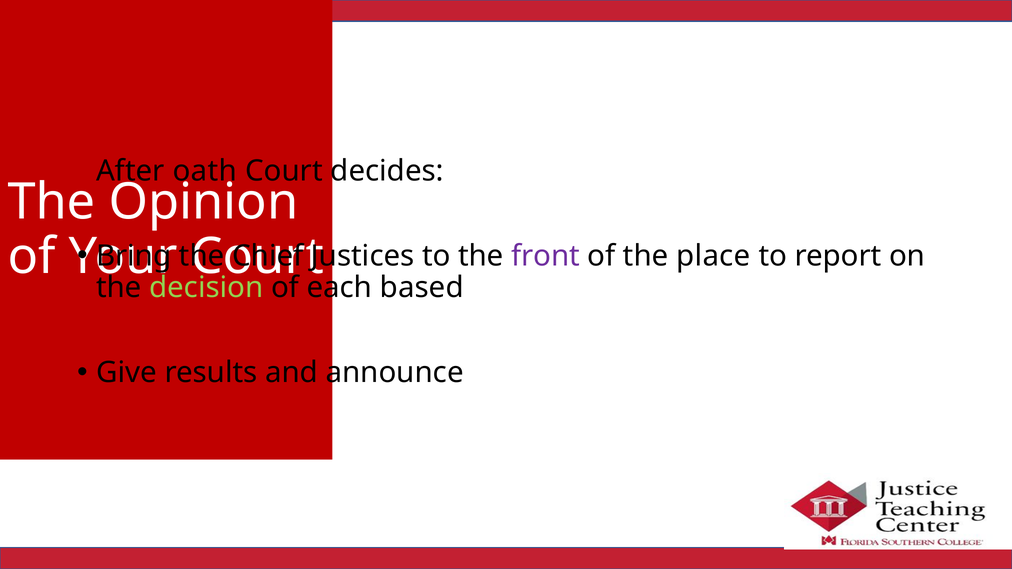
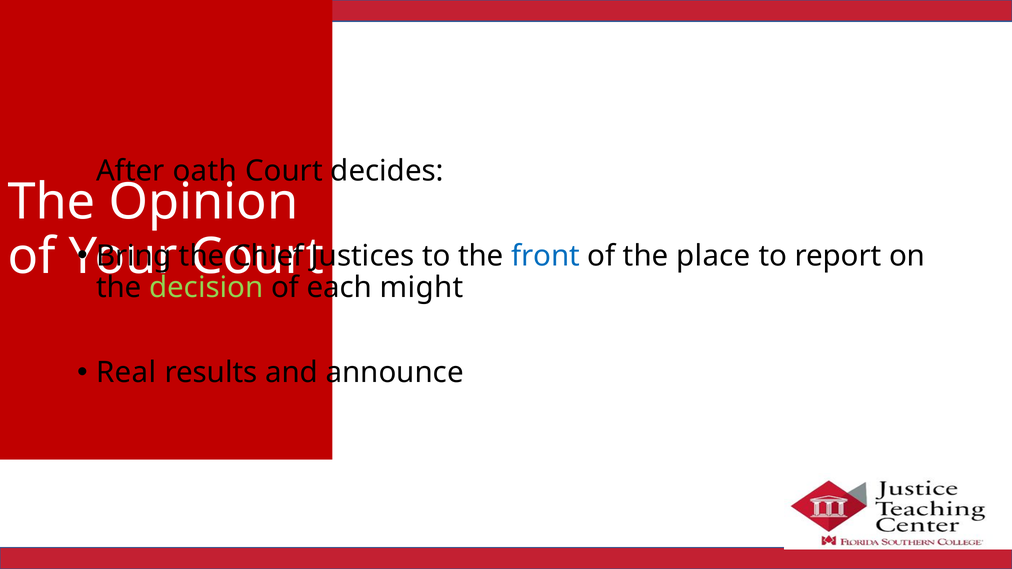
front colour: purple -> blue
based: based -> might
Give: Give -> Real
